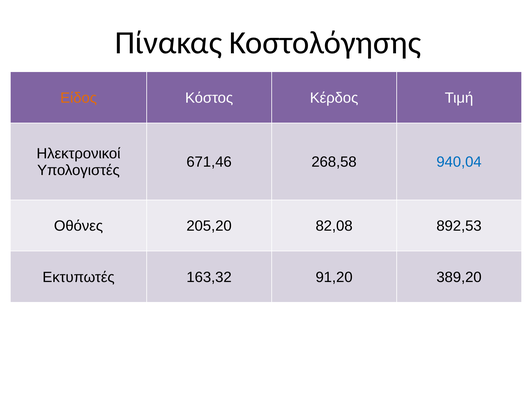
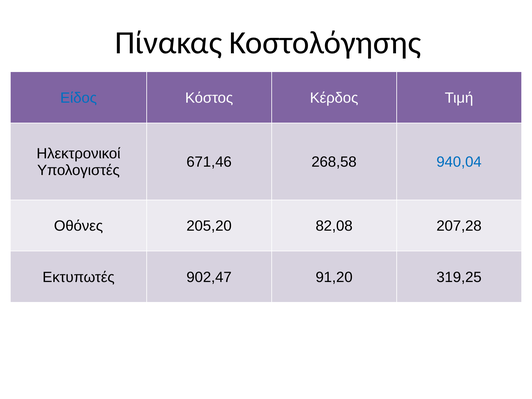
Είδος colour: orange -> blue
892,53: 892,53 -> 207,28
163,32: 163,32 -> 902,47
389,20: 389,20 -> 319,25
